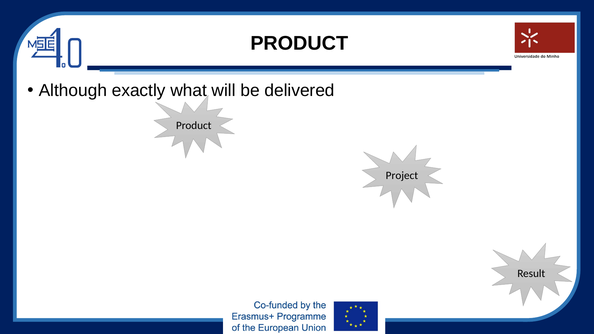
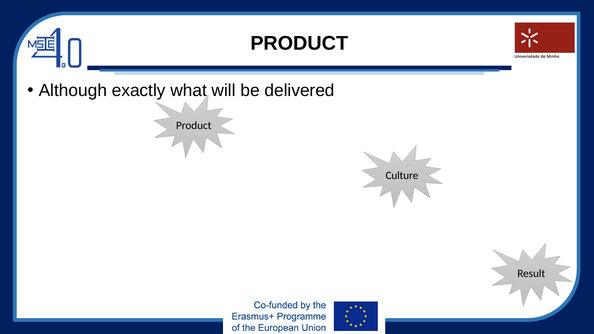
Project: Project -> Culture
